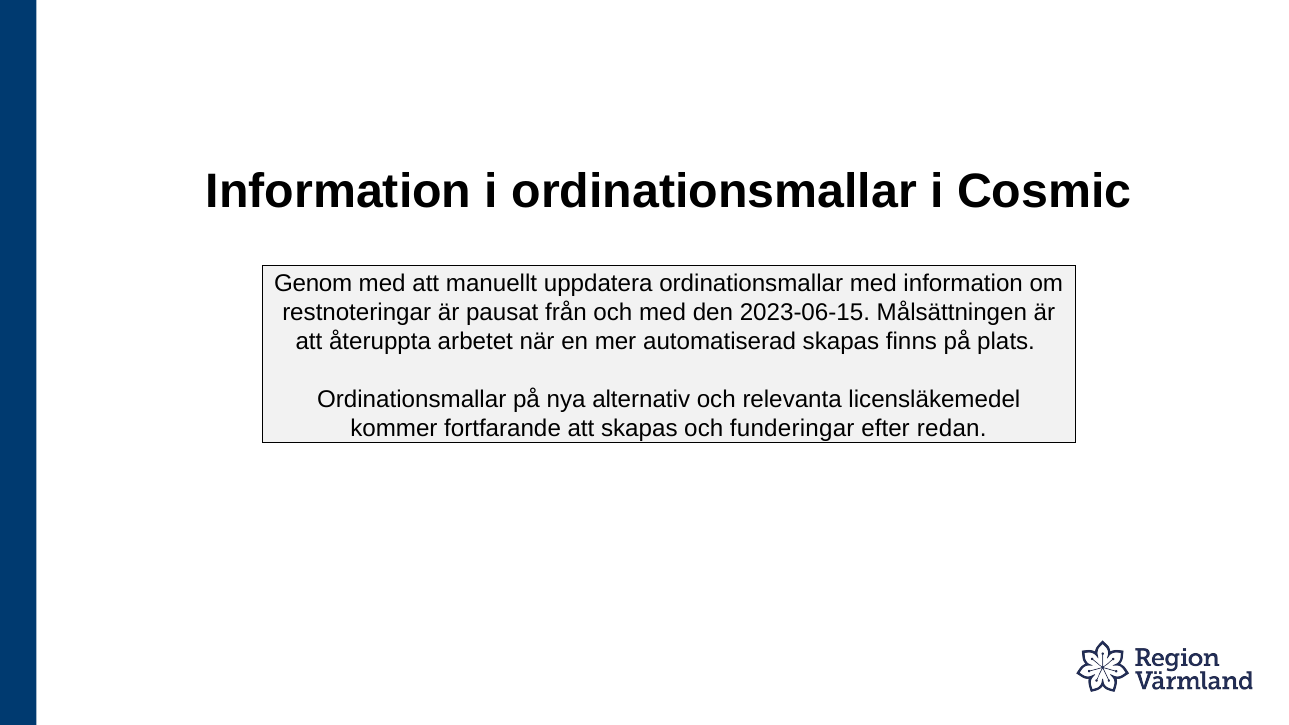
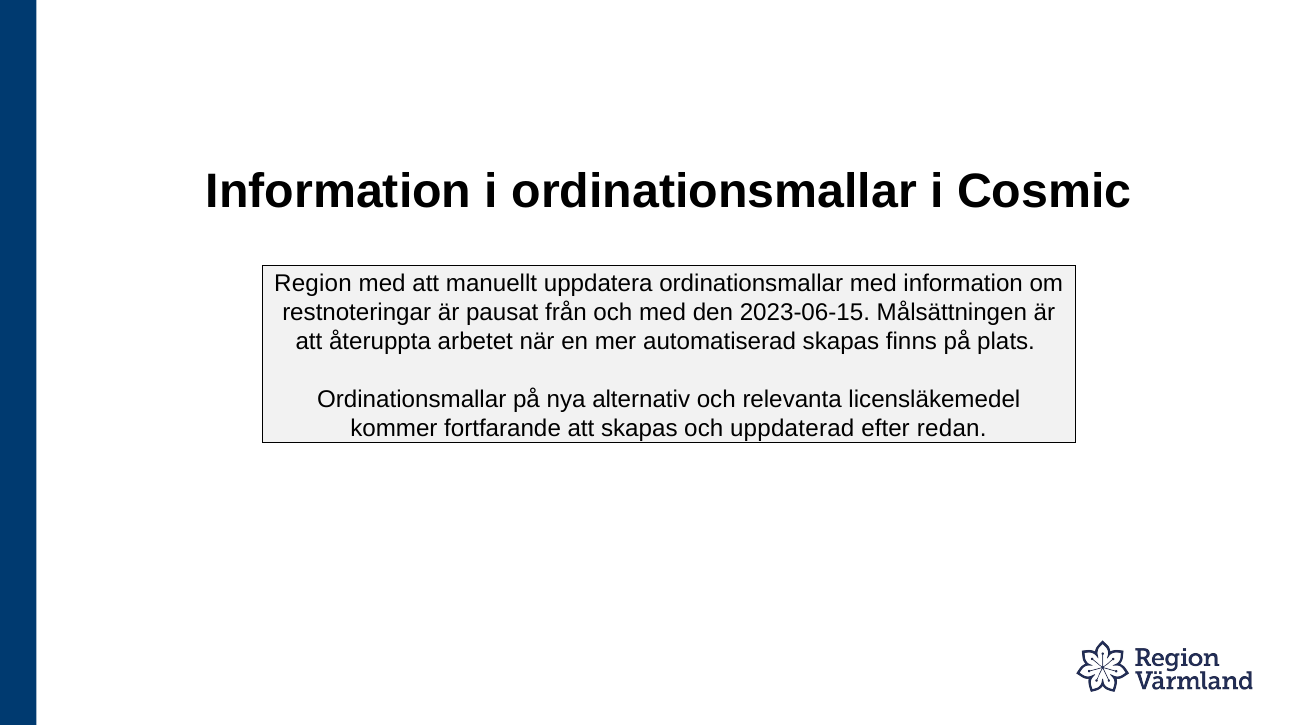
Genom: Genom -> Region
funderingar: funderingar -> uppdaterad
